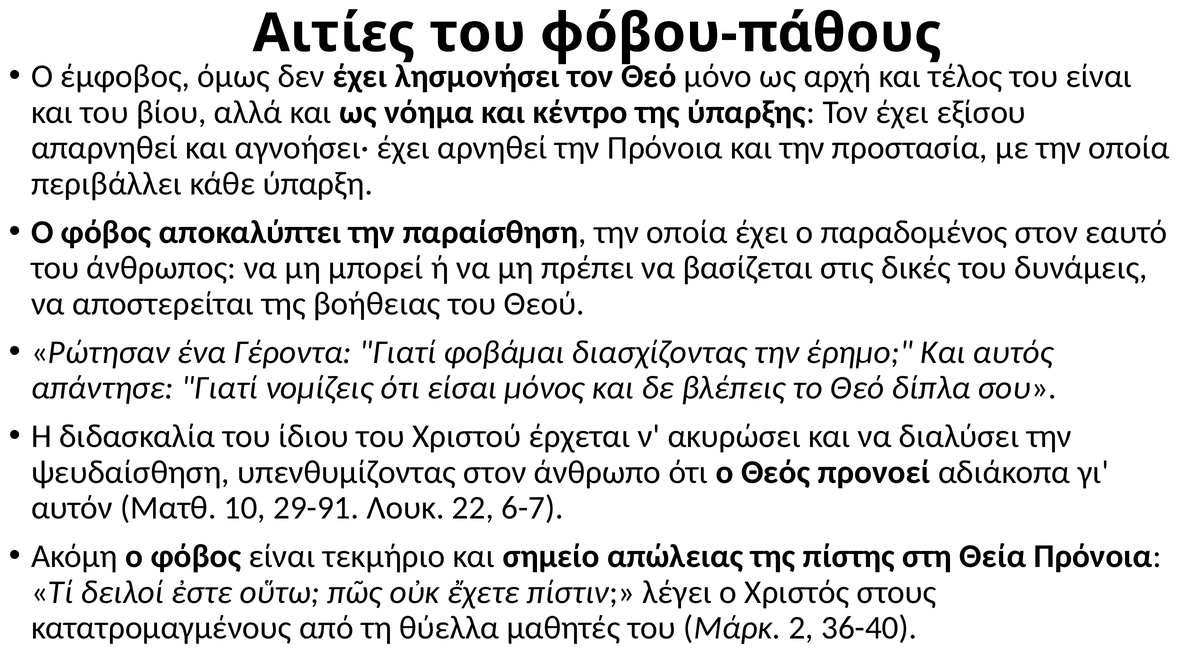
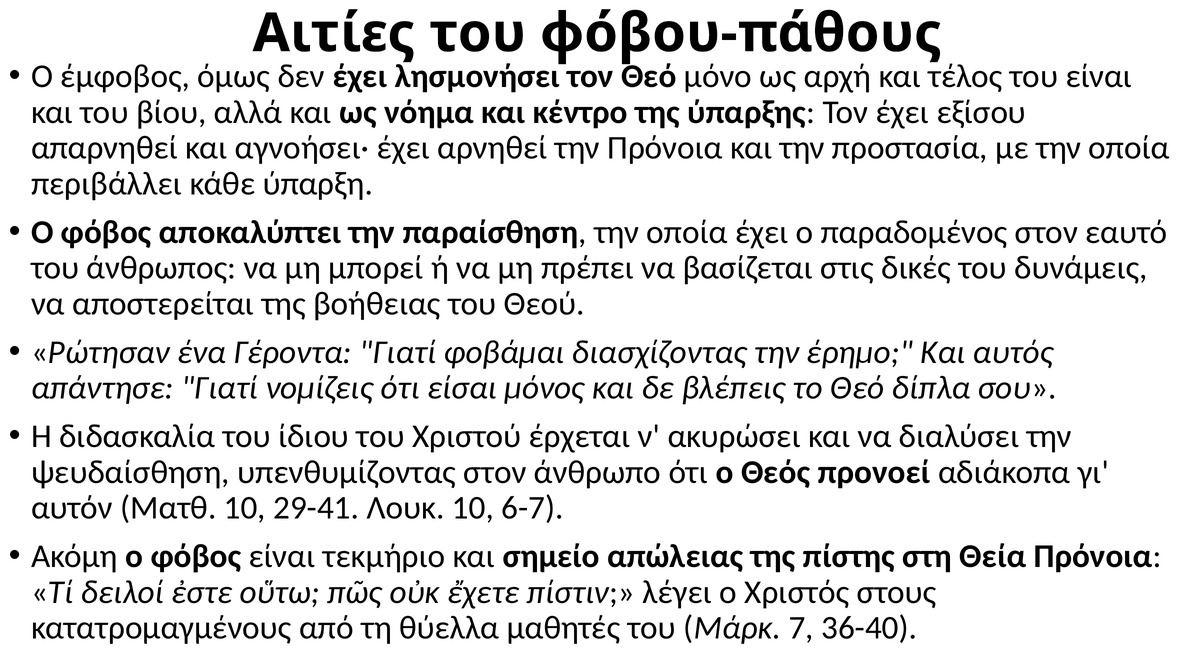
29-91: 29-91 -> 29-41
Λουκ 22: 22 -> 10
2: 2 -> 7
